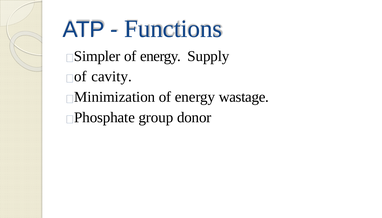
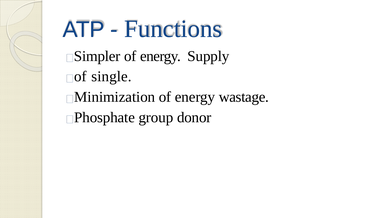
cavity: cavity -> single
